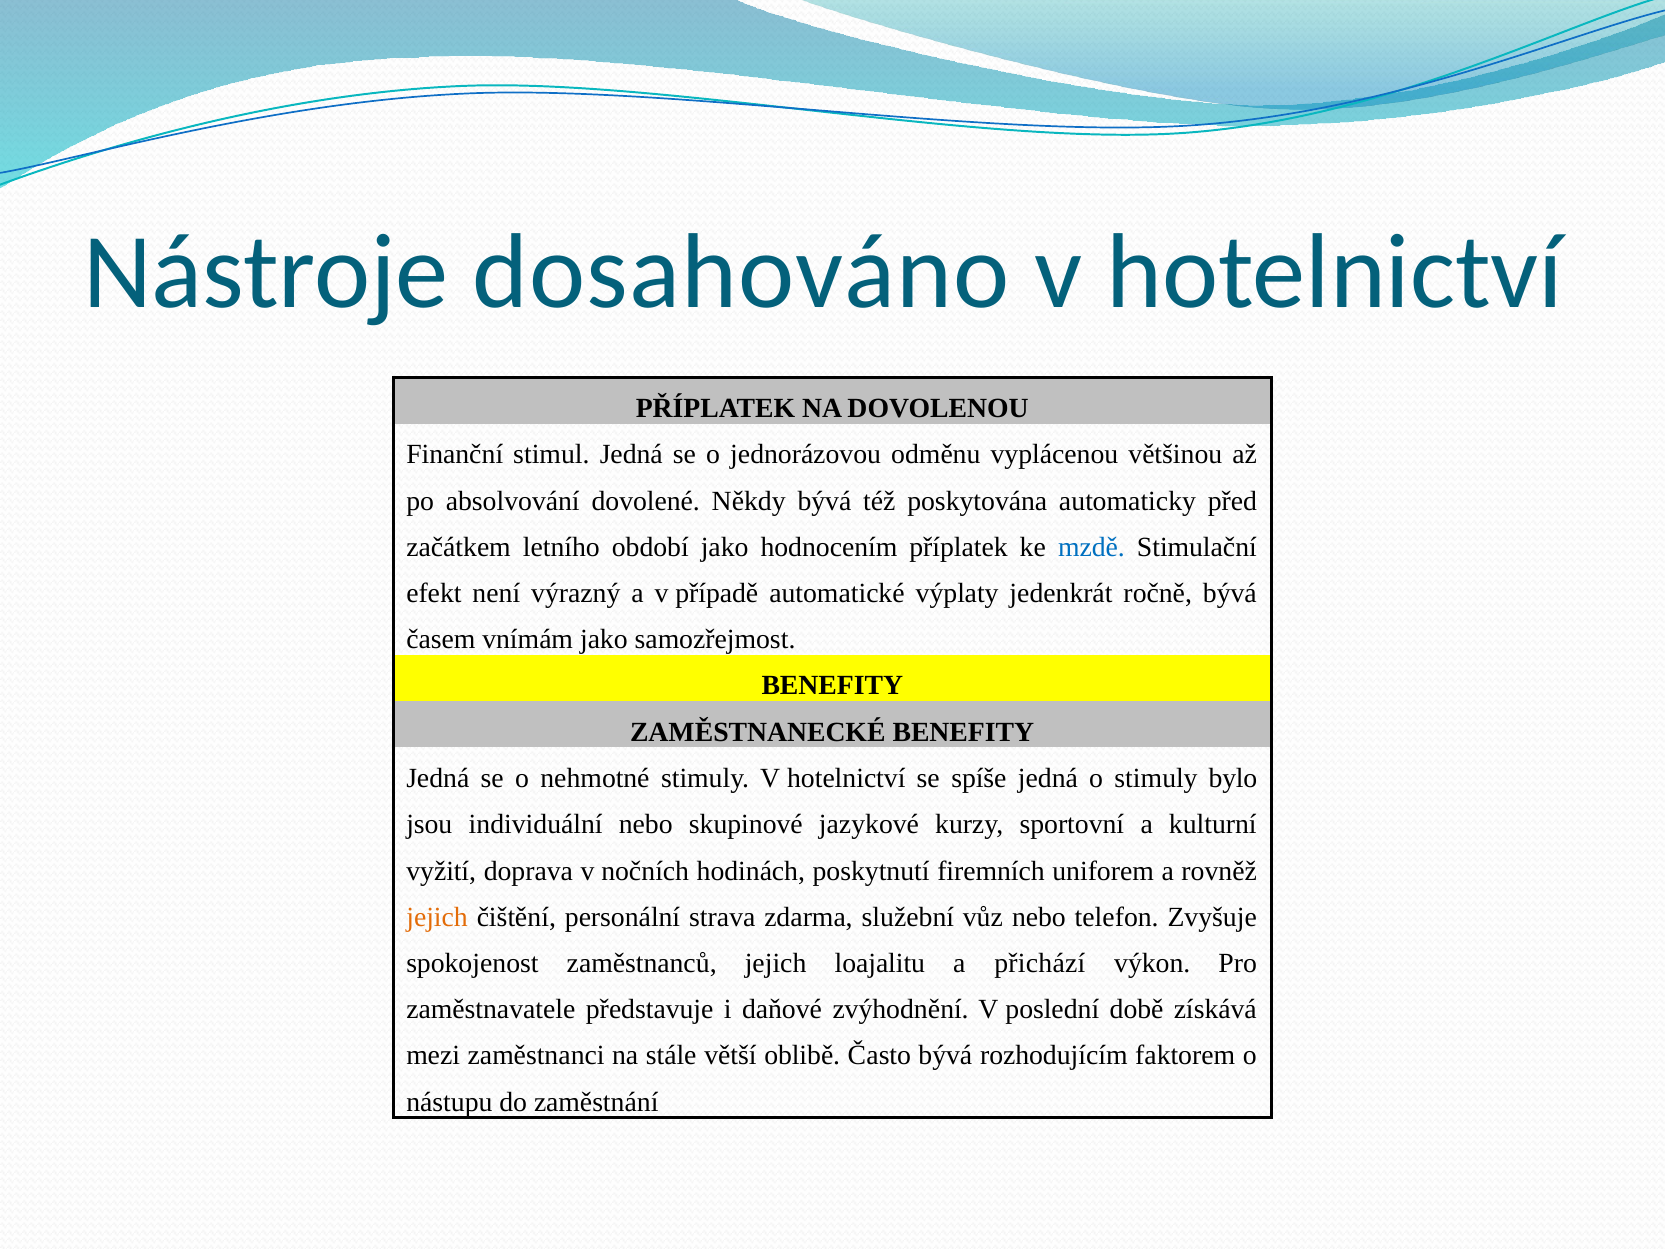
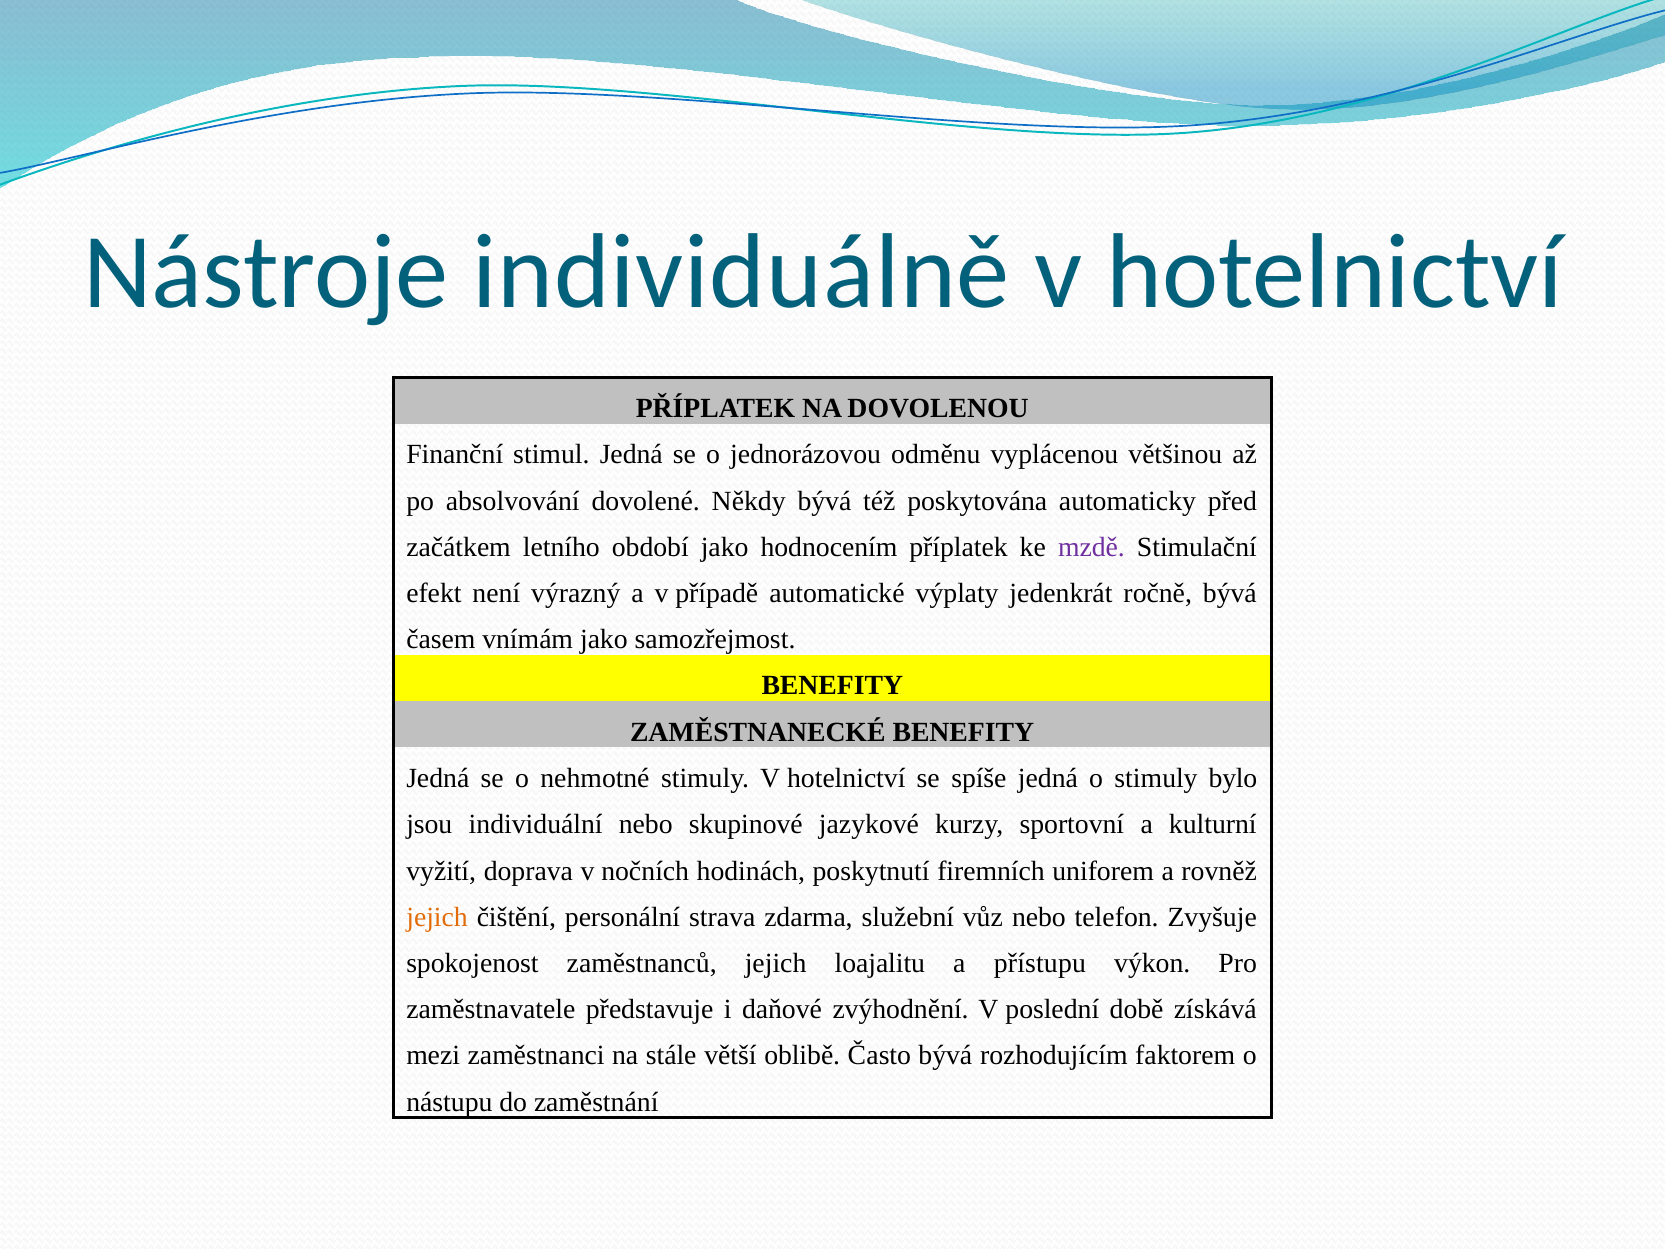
dosahováno: dosahováno -> individuálně
mzdě colour: blue -> purple
přichází: přichází -> přístupu
